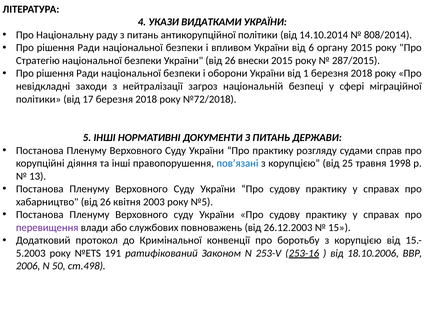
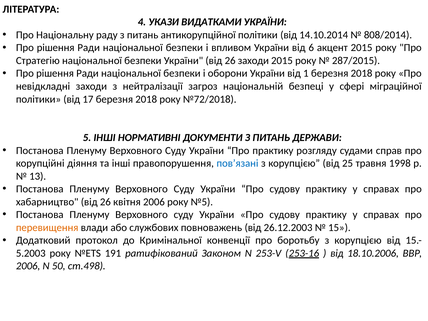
органу: органу -> акцент
26 внески: внески -> заходи
квітня 2003: 2003 -> 2006
перевищення colour: purple -> orange
